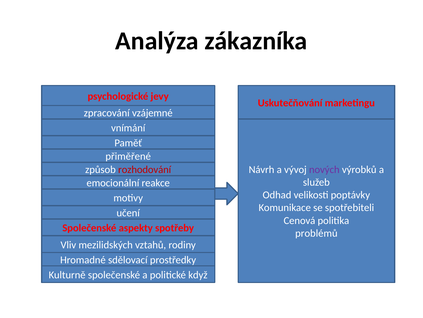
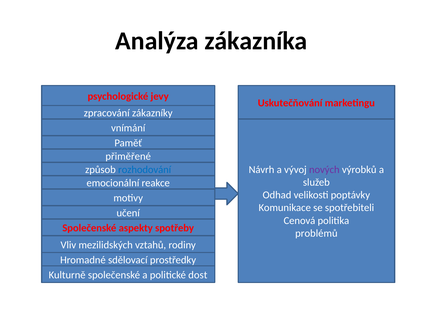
vzájemné: vzájemné -> zákazníky
rozhodování colour: red -> blue
když: když -> dost
